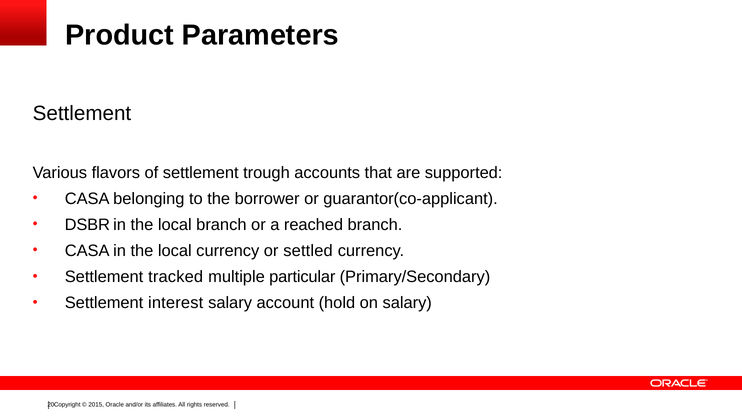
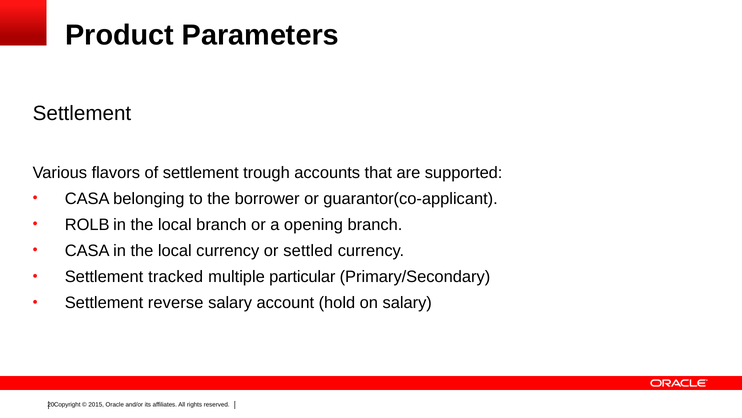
DSBR: DSBR -> ROLB
reached: reached -> opening
interest: interest -> reverse
